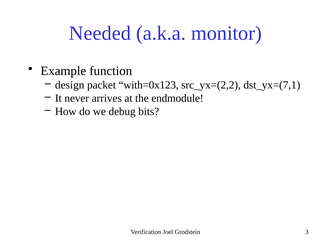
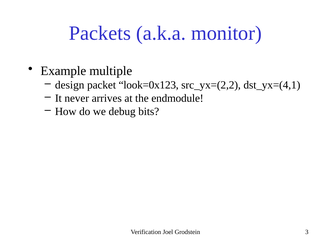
Needed: Needed -> Packets
function: function -> multiple
with=0x123: with=0x123 -> look=0x123
dst_yx=(7,1: dst_yx=(7,1 -> dst_yx=(4,1
